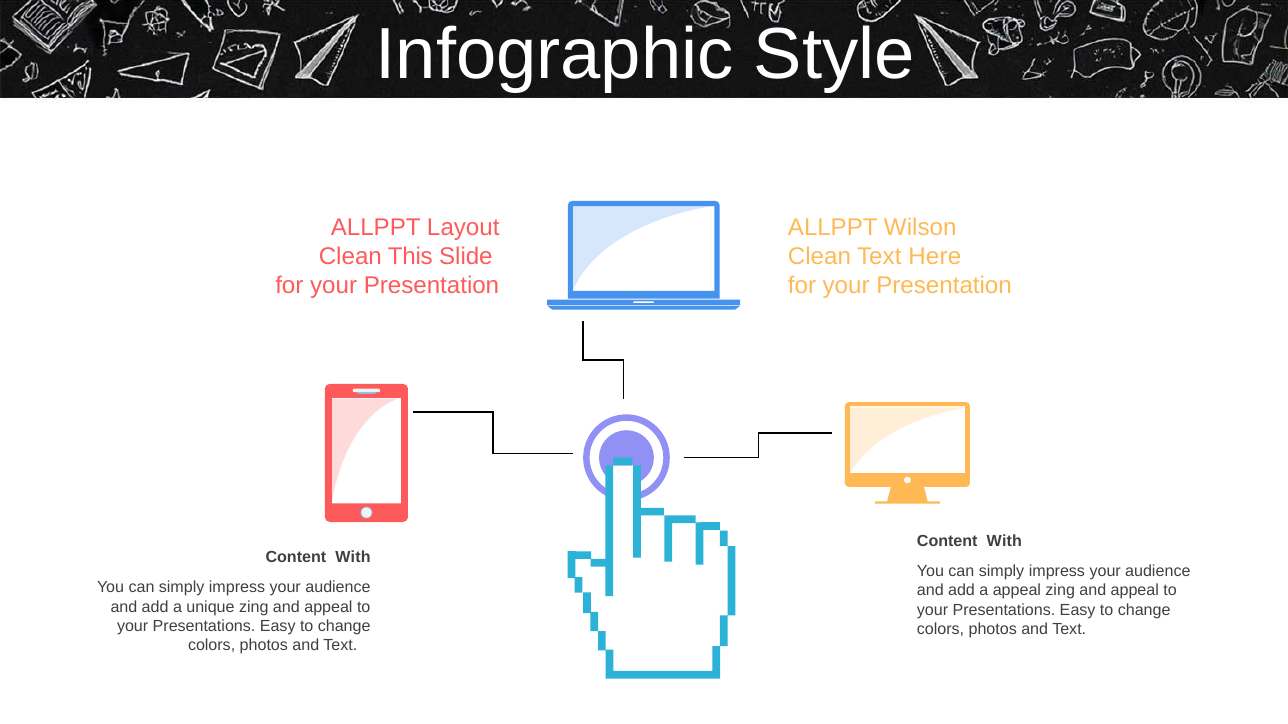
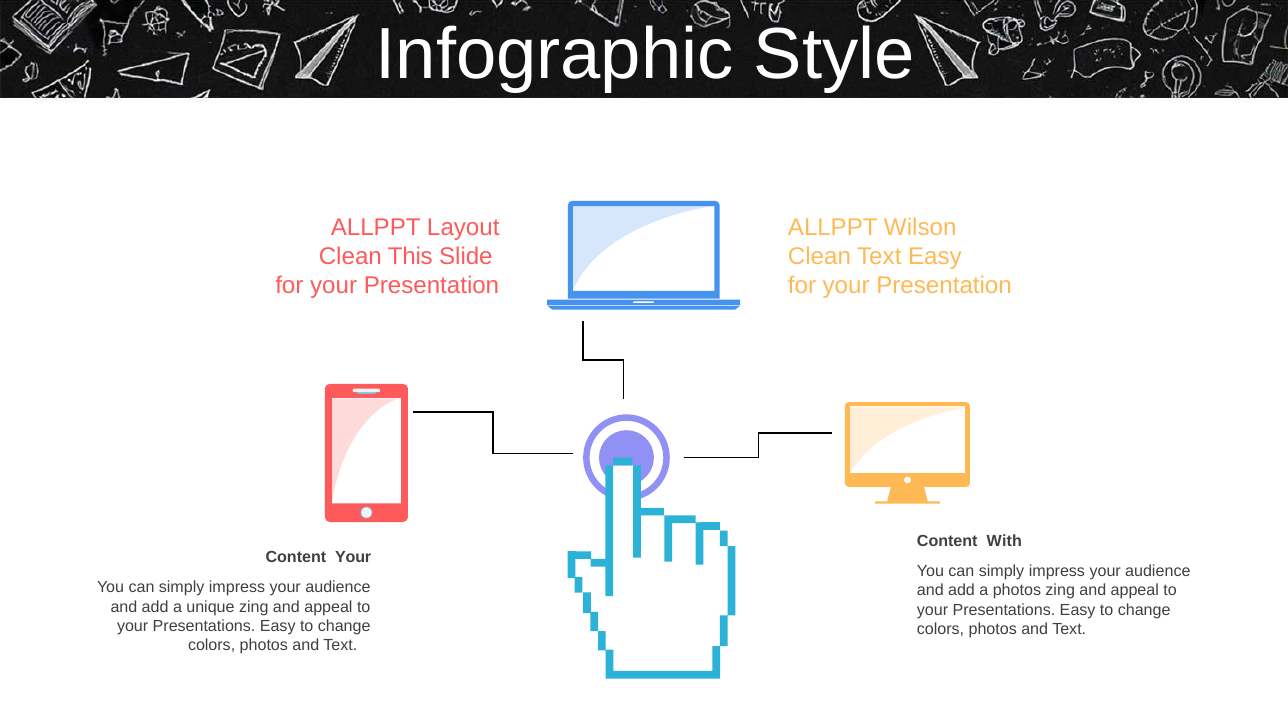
Text Here: Here -> Easy
With at (353, 558): With -> Your
a appeal: appeal -> photos
